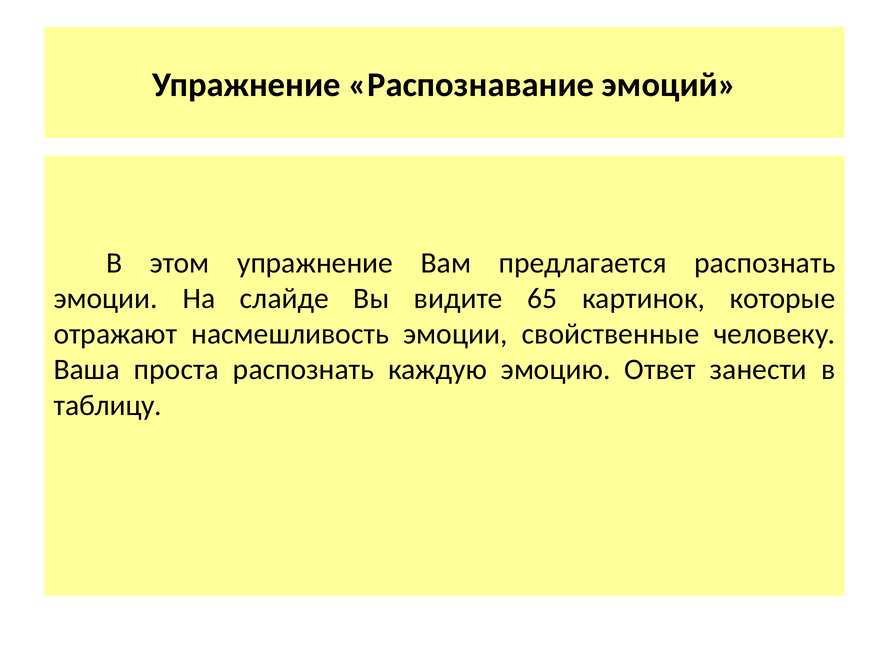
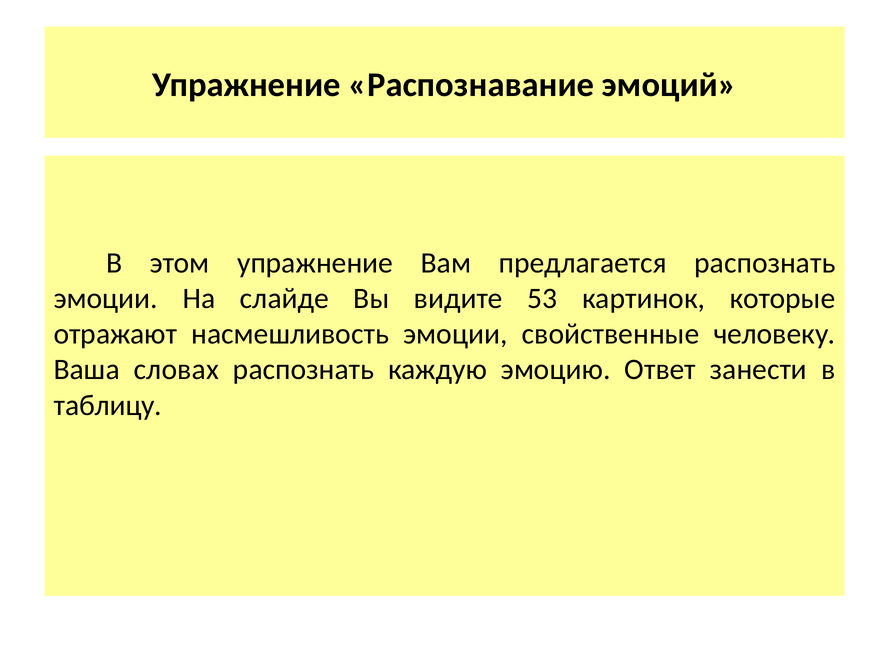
65: 65 -> 53
проста: проста -> словах
